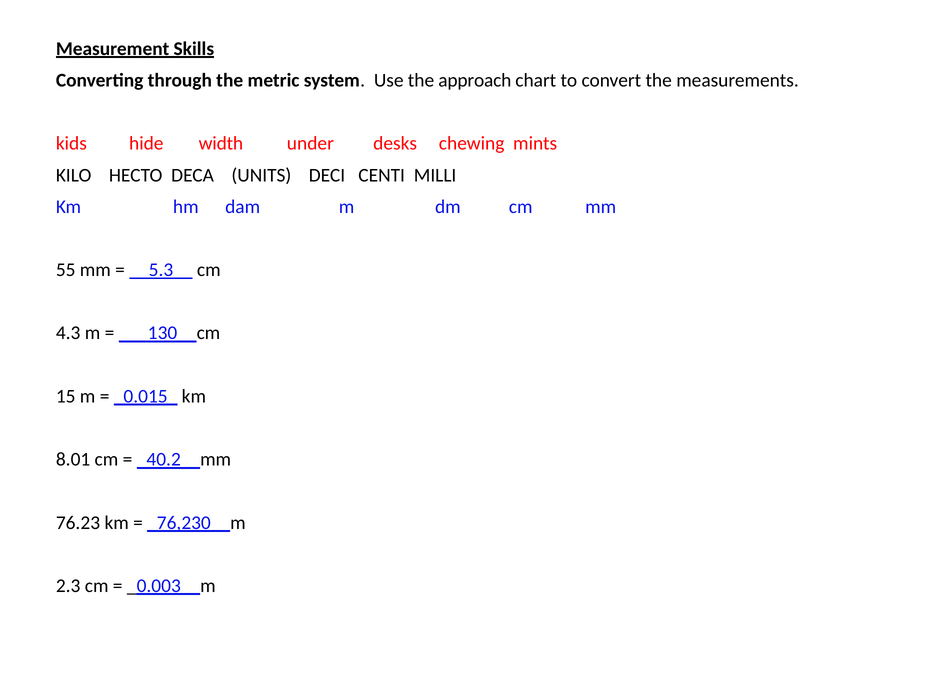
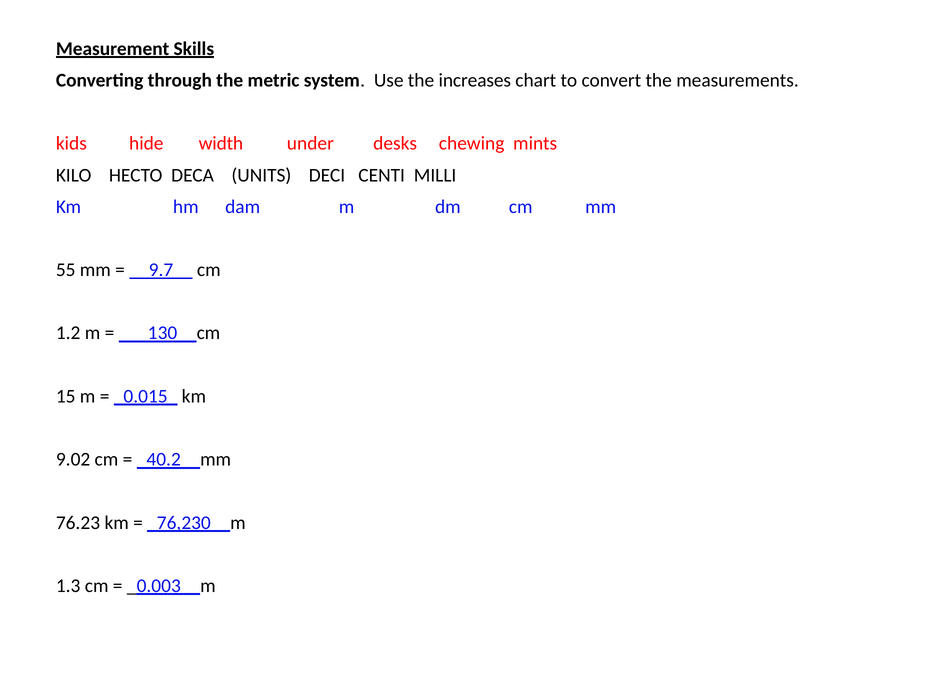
approach: approach -> increases
__5.3__: __5.3__ -> __9.7__
4.3: 4.3 -> 1.2
8.01: 8.01 -> 9.02
2.3: 2.3 -> 1.3
